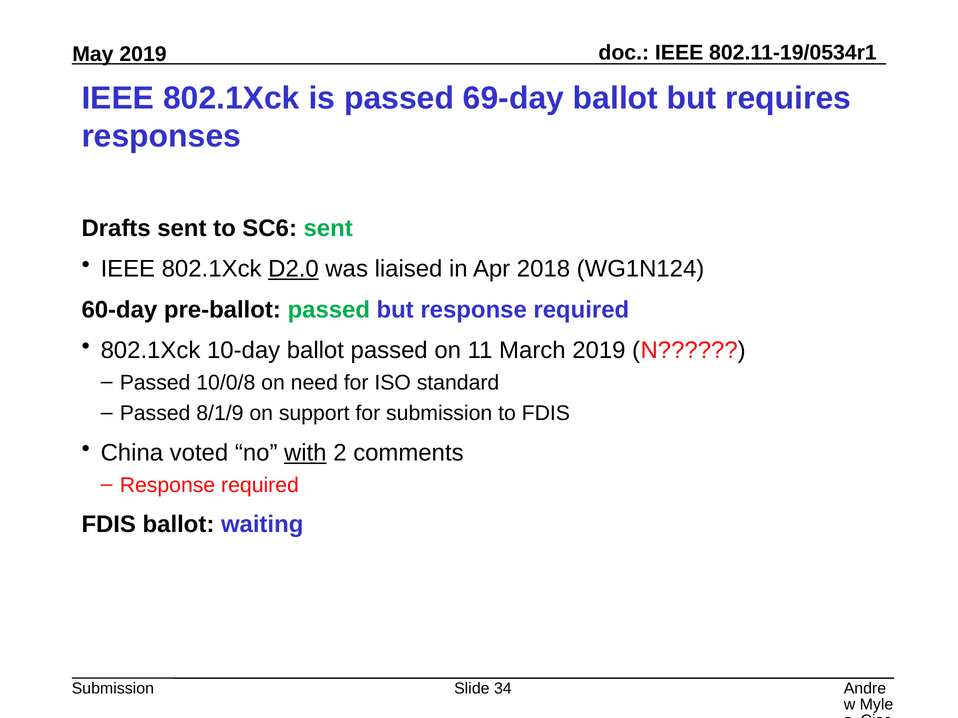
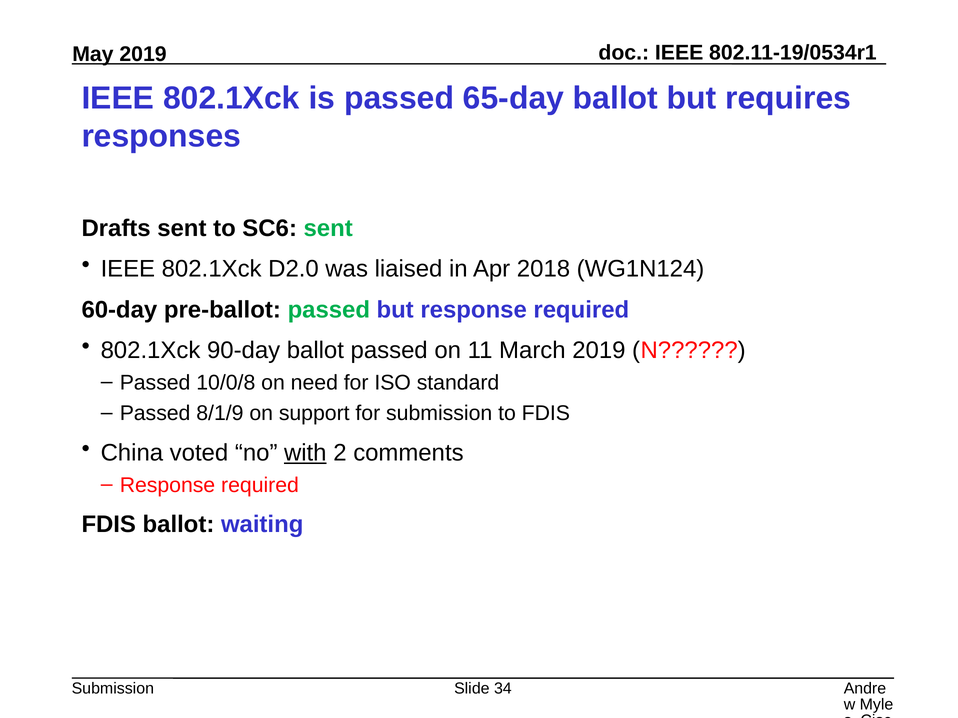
69-day: 69-day -> 65-day
D2.0 underline: present -> none
10-day: 10-day -> 90-day
